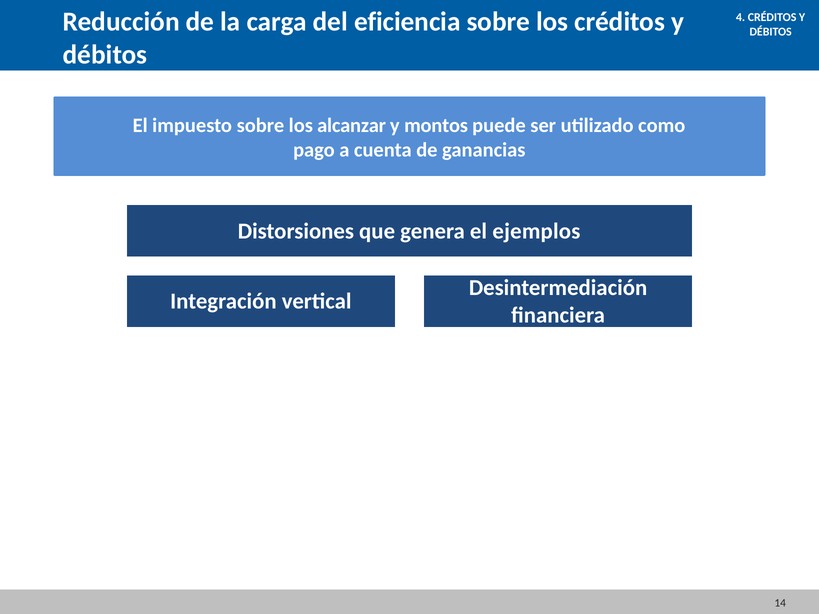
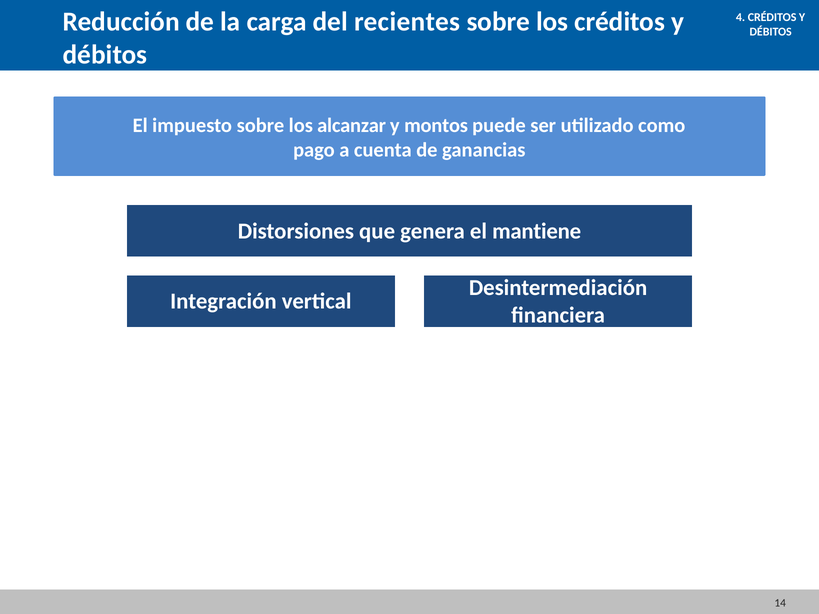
eficiencia: eficiencia -> recientes
ejemplos: ejemplos -> mantiene
